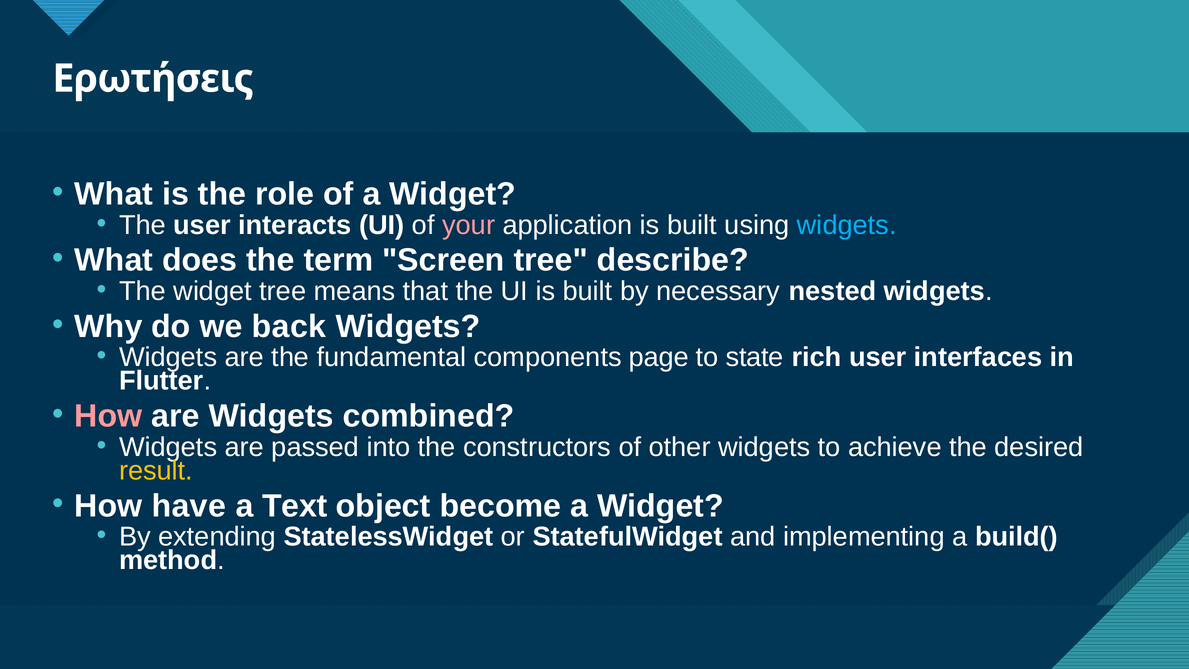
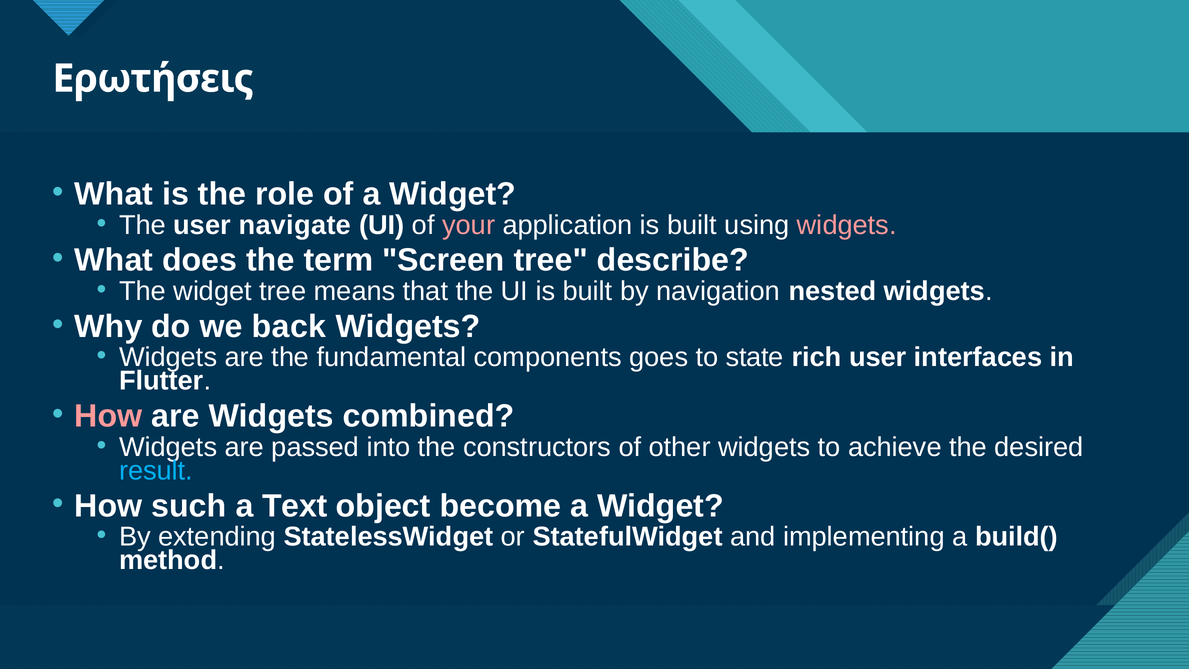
interacts: interacts -> navigate
widgets at (847, 225) colour: light blue -> pink
necessary: necessary -> navigation
page: page -> goes
result colour: yellow -> light blue
have: have -> such
